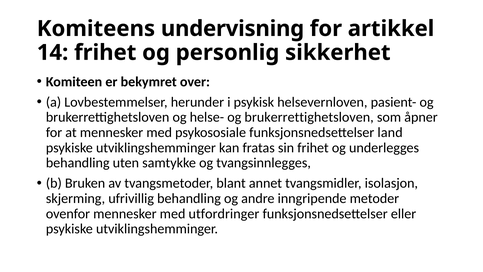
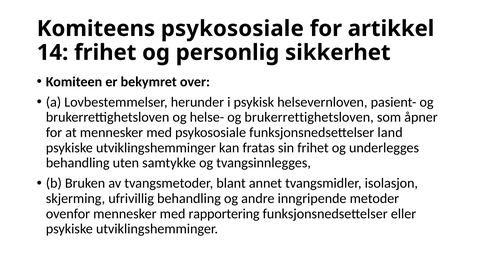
Komiteens undervisning: undervisning -> psykososiale
utfordringer: utfordringer -> rapportering
